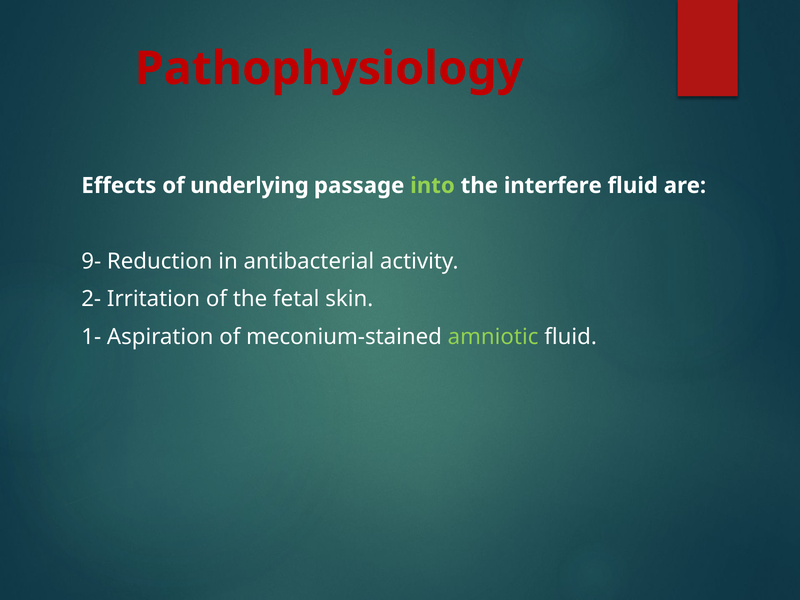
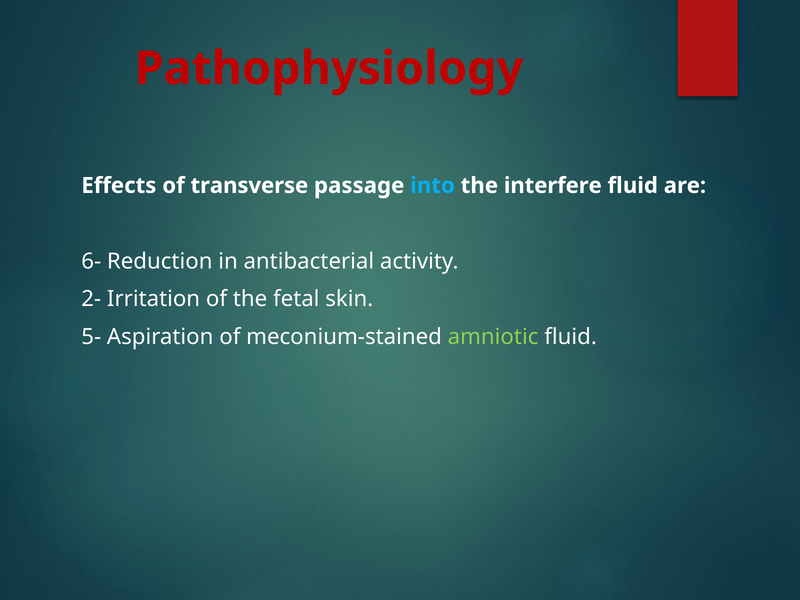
underlying: underlying -> transverse
into colour: light green -> light blue
9-: 9- -> 6-
1-: 1- -> 5-
